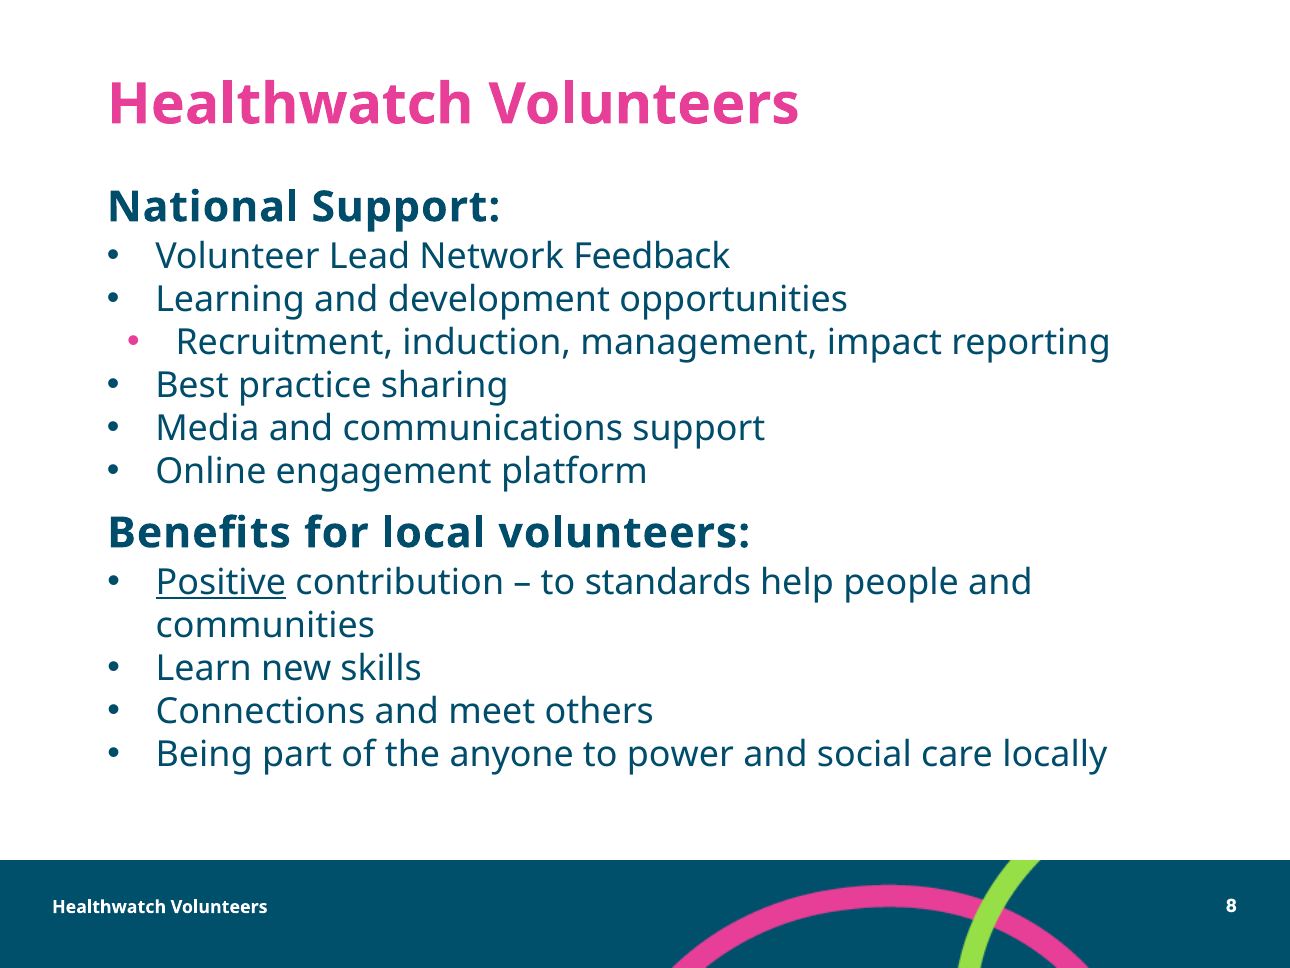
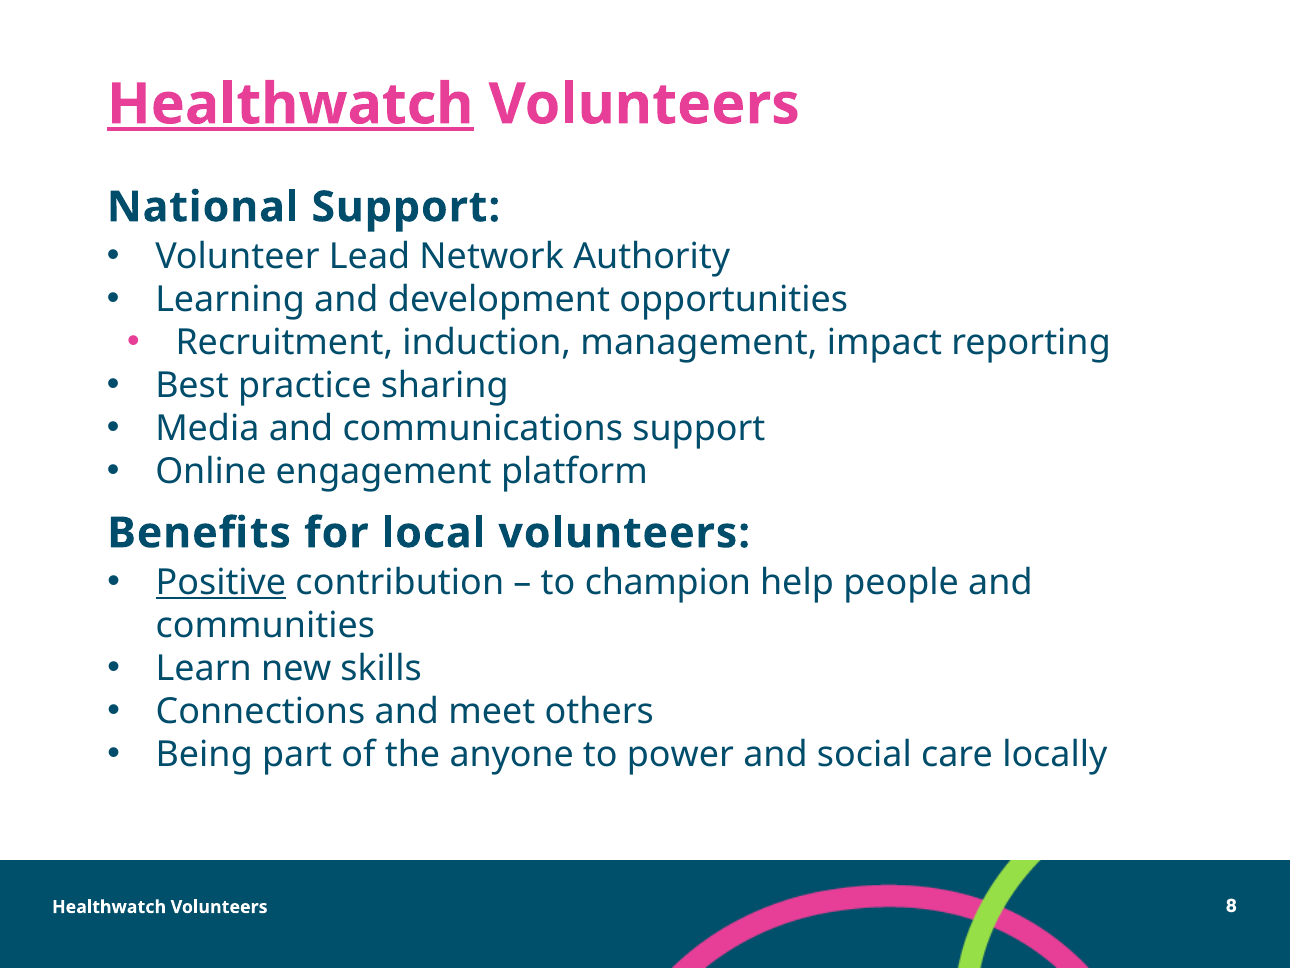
Healthwatch at (290, 104) underline: none -> present
Feedback: Feedback -> Authority
standards: standards -> champion
